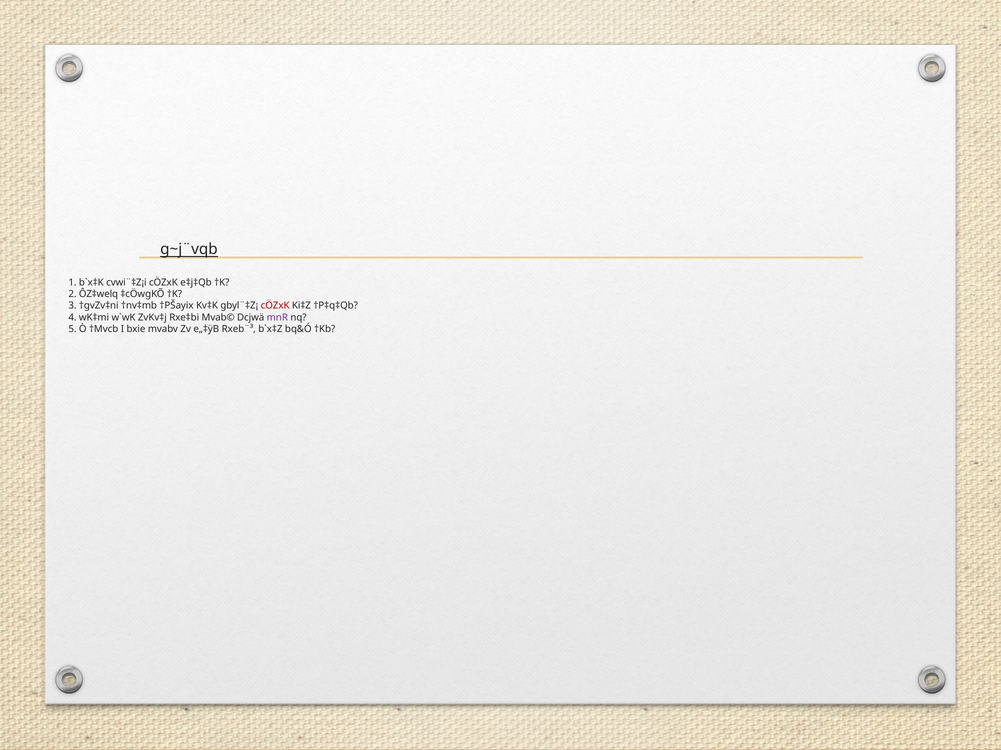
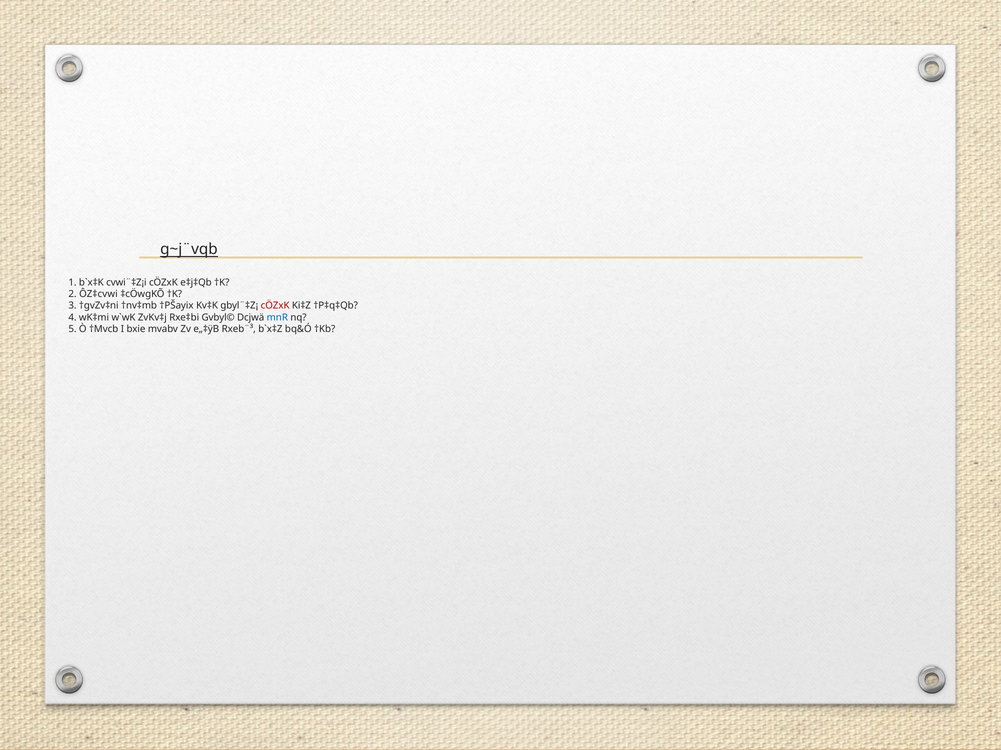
ÔZ‡welq: ÔZ‡welq -> ÔZ‡cvwi
Mvab©: Mvab© -> Gvbyl©
mnR colour: purple -> blue
